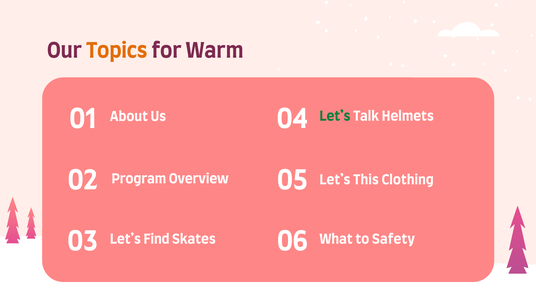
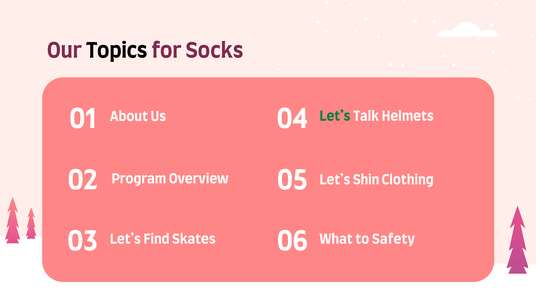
Topics colour: orange -> black
Warm: Warm -> Socks
This: This -> Shin
